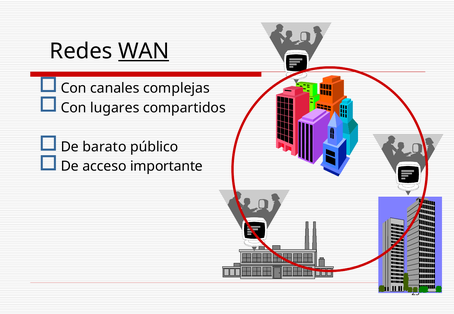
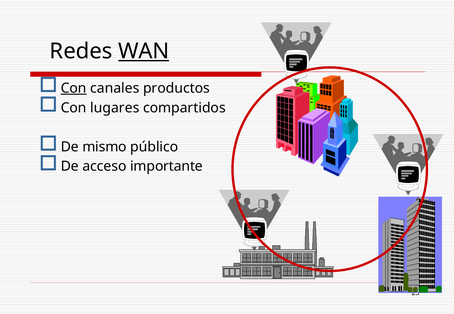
Con at (74, 88) underline: none -> present
complejas: complejas -> productos
barato: barato -> mismo
